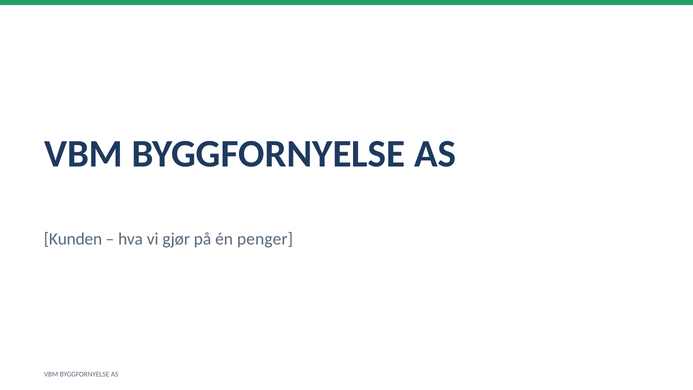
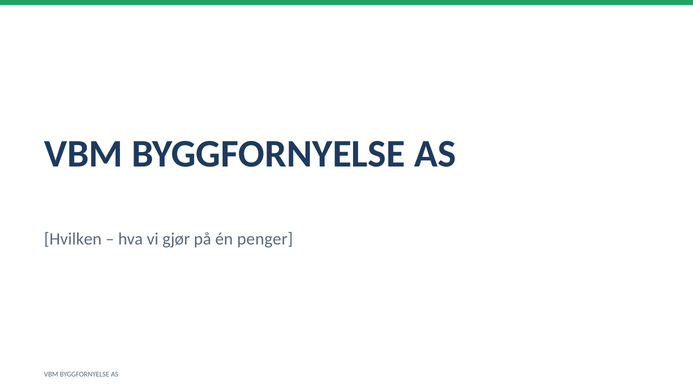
Kunden: Kunden -> Hvilken
